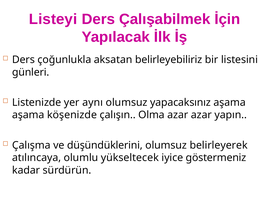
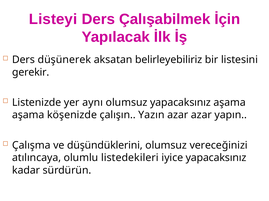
çoğunlukla: çoğunlukla -> düşünerek
günleri: günleri -> gerekir
Olma: Olma -> Yazın
belirleyerek: belirleyerek -> vereceğinizi
yükseltecek: yükseltecek -> listedekileri
iyice göstermeniz: göstermeniz -> yapacaksınız
